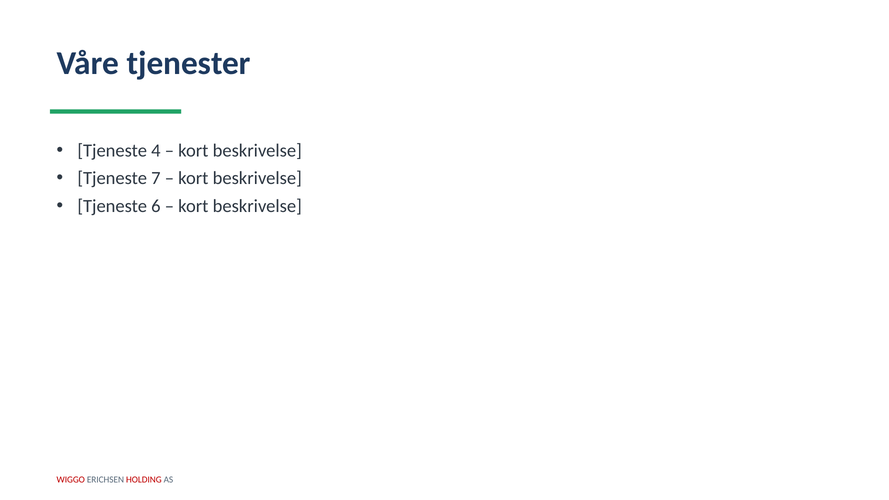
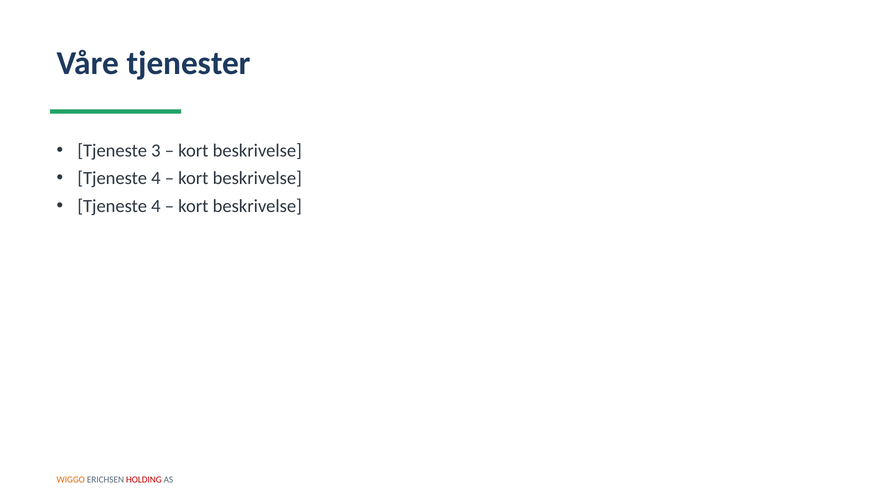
4: 4 -> 3
7 at (156, 178): 7 -> 4
6 at (156, 206): 6 -> 4
WIGGO colour: red -> orange
